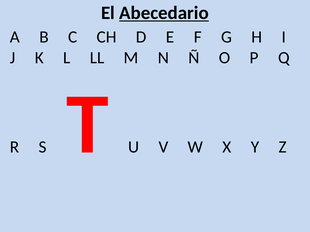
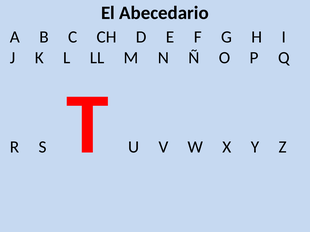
Abecedario underline: present -> none
